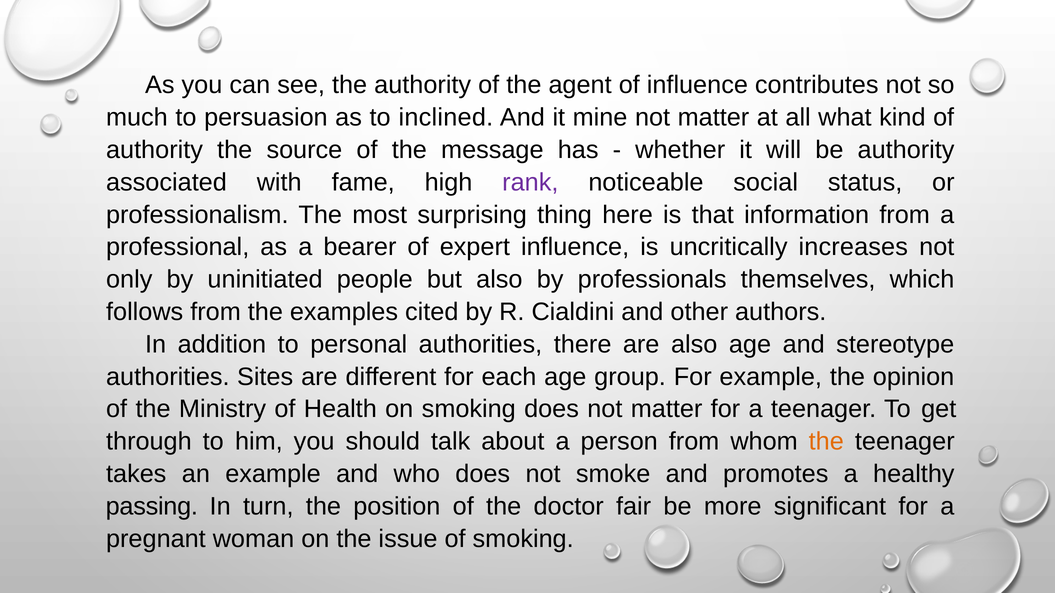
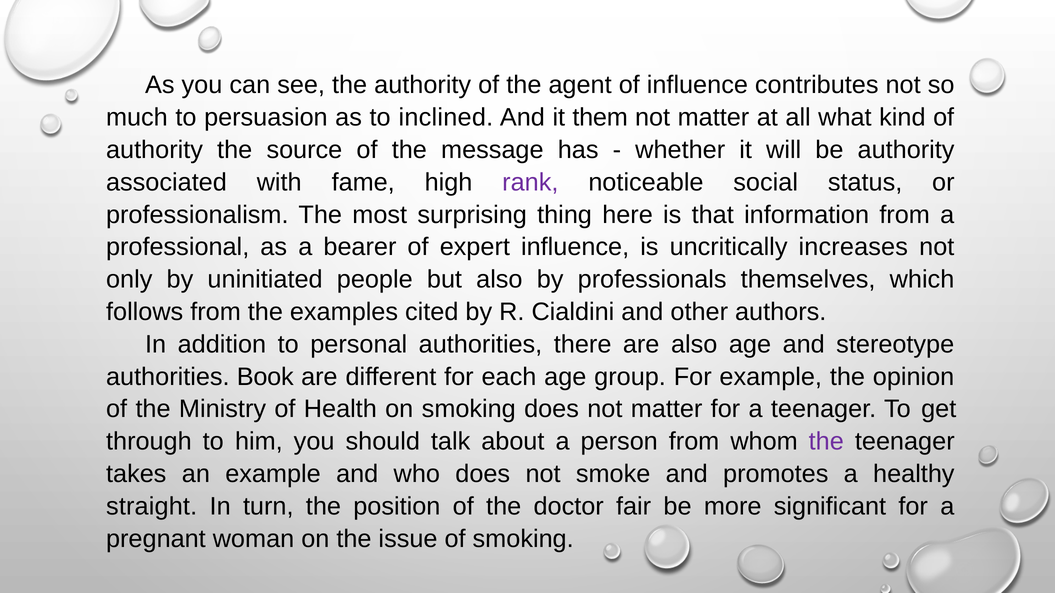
mine: mine -> them
Sites: Sites -> Book
the at (826, 442) colour: orange -> purple
passing: passing -> straight
